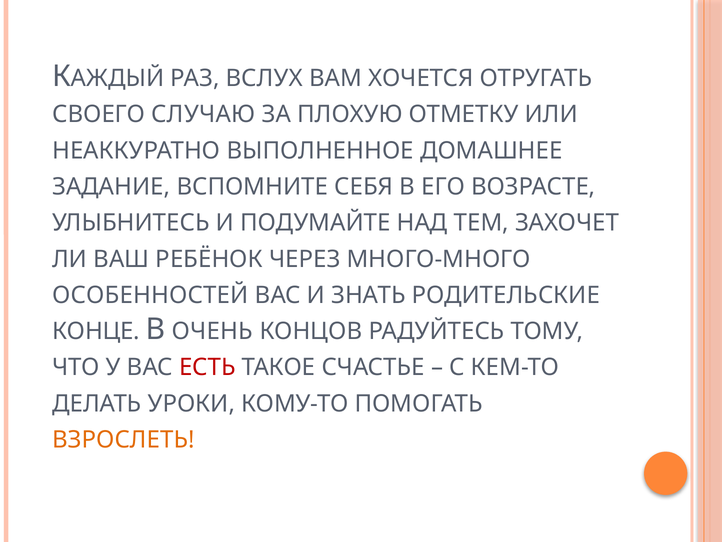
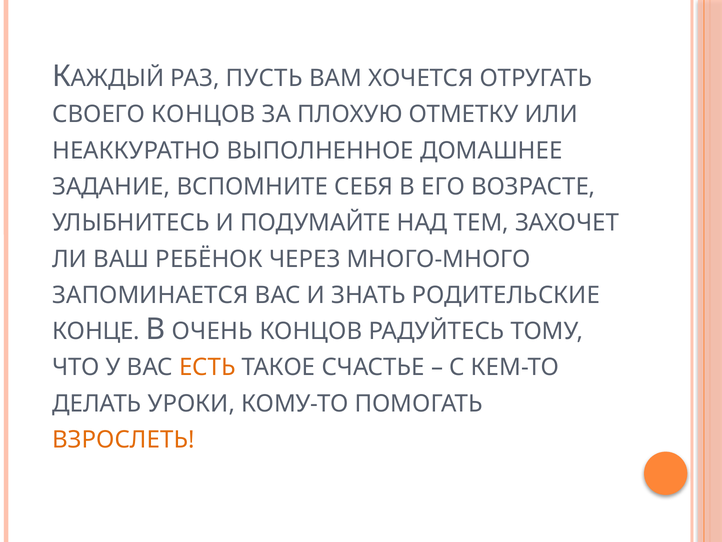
ВСЛУХ: ВСЛУХ -> ПУСТЬ
СВОЕГО СЛУЧАЮ: СЛУЧАЮ -> КОНЦОВ
ОСОБЕННОСТЕЙ: ОСОБЕННОСТЕЙ -> ЗАПОМИНАЕТСЯ
ЕСТЬ colour: red -> orange
